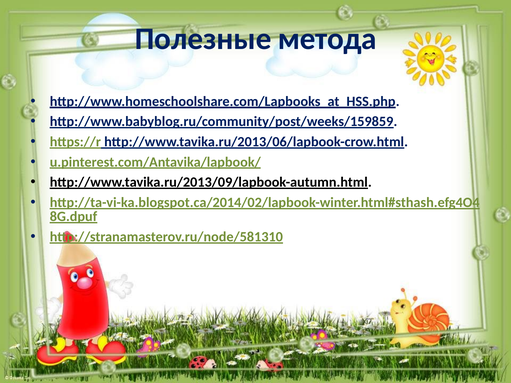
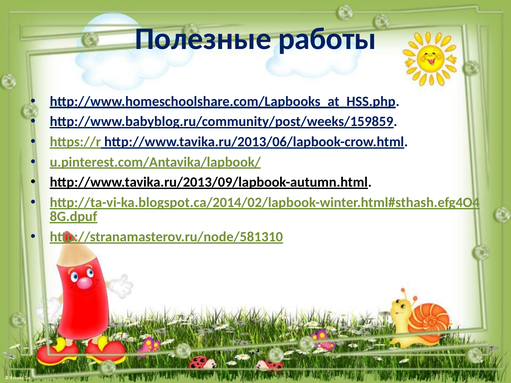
метода: метода -> работы
